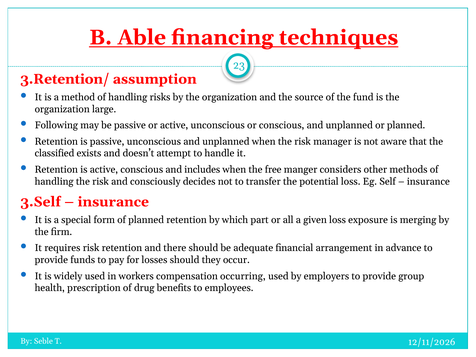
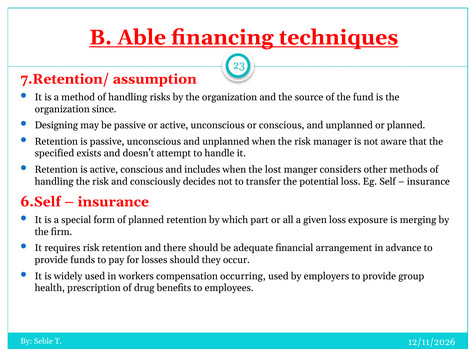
3.Retention/: 3.Retention/ -> 7.Retention/
large: large -> since
Following: Following -> Designing
classified: classified -> specified
free: free -> lost
3.Self: 3.Self -> 6.Self
